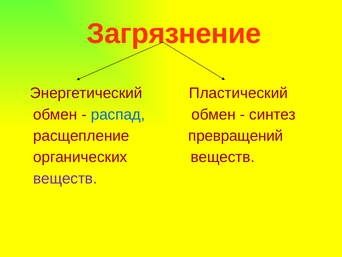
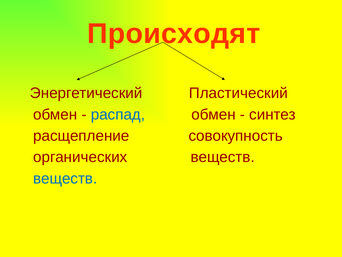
Загрязнение: Загрязнение -> Происходят
превращений: превращений -> совокупность
веществ at (65, 178) colour: purple -> blue
